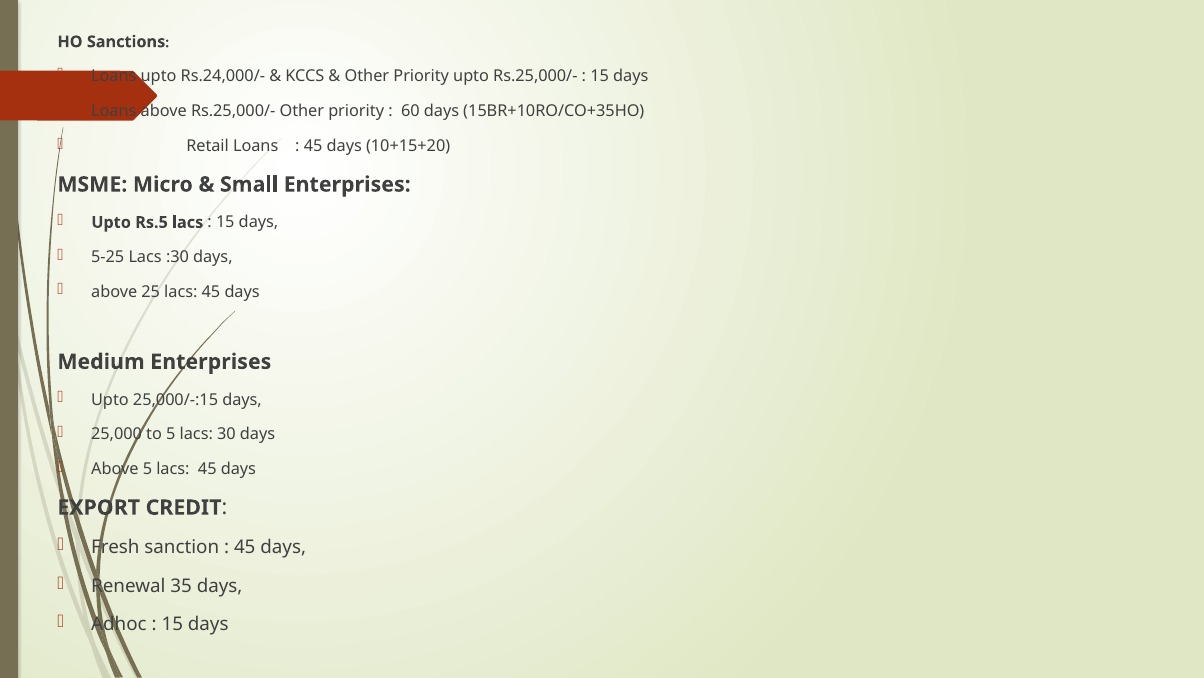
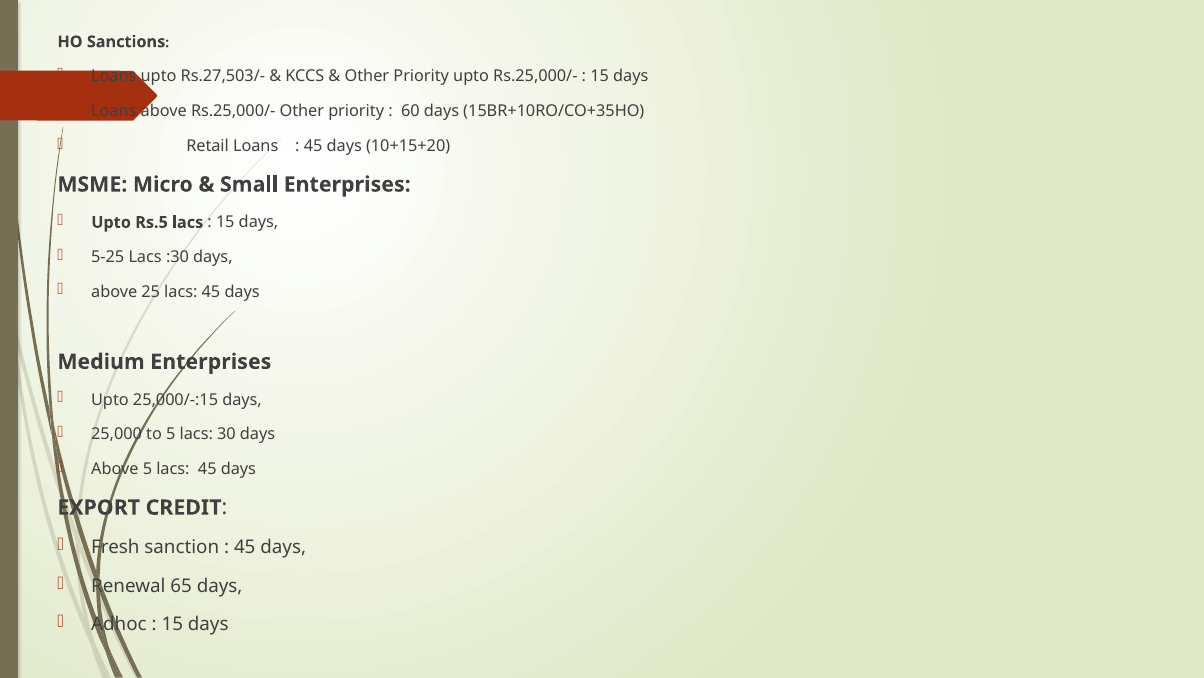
Rs.24,000/-: Rs.24,000/- -> Rs.27,503/-
35: 35 -> 65
